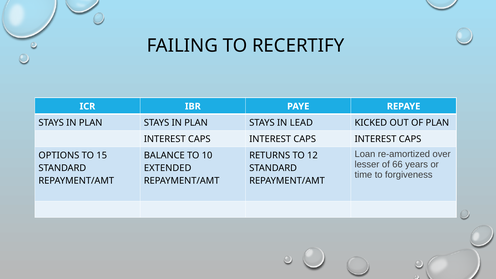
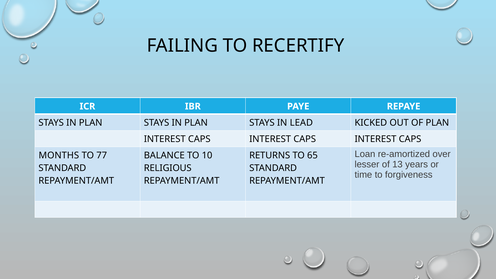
OPTIONS: OPTIONS -> MONTHS
15: 15 -> 77
12: 12 -> 65
66: 66 -> 13
EXTENDED: EXTENDED -> RELIGIOUS
